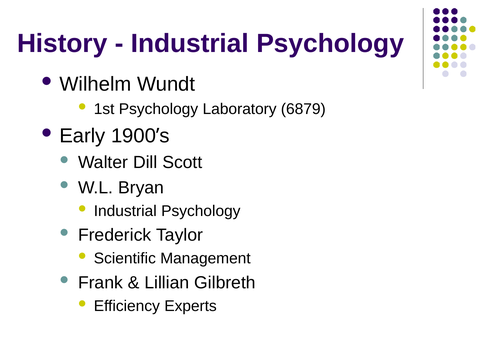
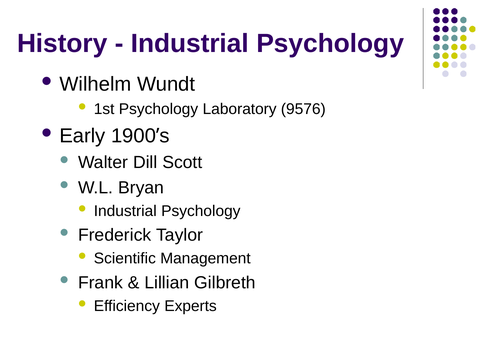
6879: 6879 -> 9576
